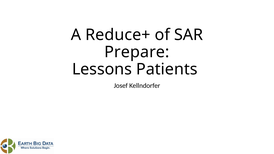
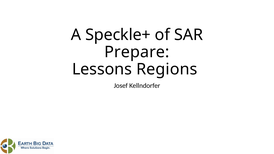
Reduce+: Reduce+ -> Speckle+
Patients: Patients -> Regions
